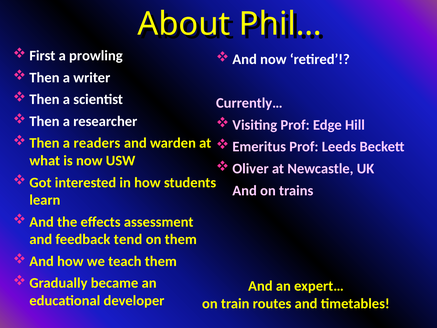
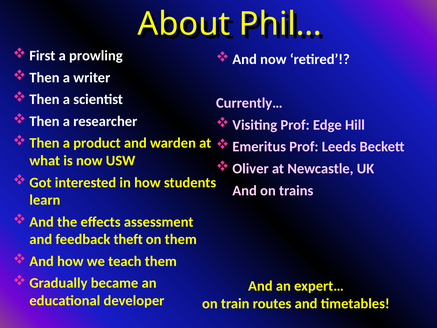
readers: readers -> product
tend: tend -> theft
